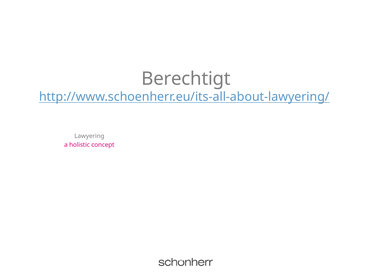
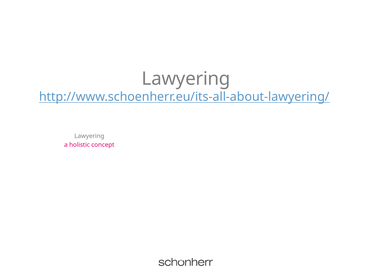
Berechtigt at (186, 79): Berechtigt -> Lawyering
